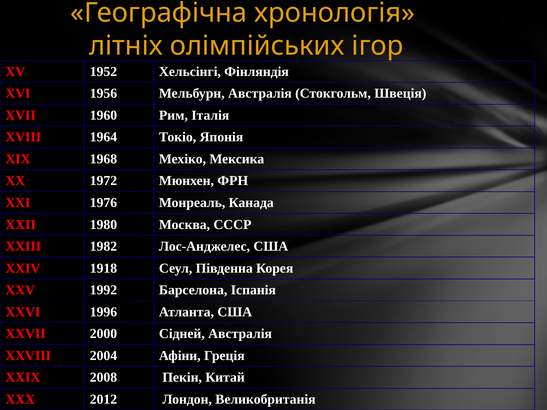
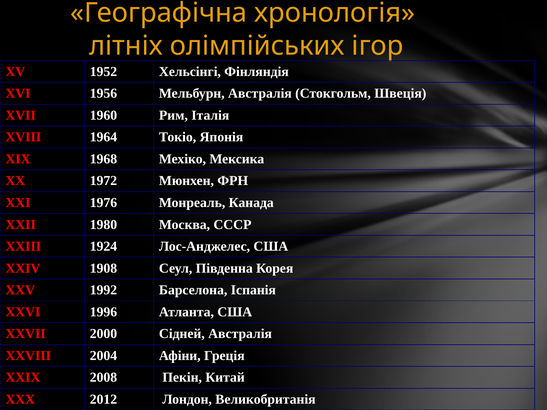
1982: 1982 -> 1924
1918: 1918 -> 1908
